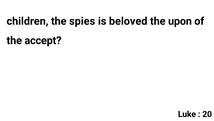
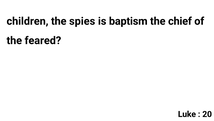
beloved: beloved -> baptism
upon: upon -> chief
accept: accept -> feared
